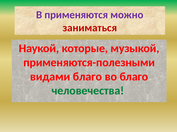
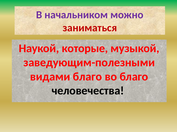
применяются: применяются -> начальником
применяются-полезными: применяются-полезными -> заведующим-полезными
человечества colour: green -> black
